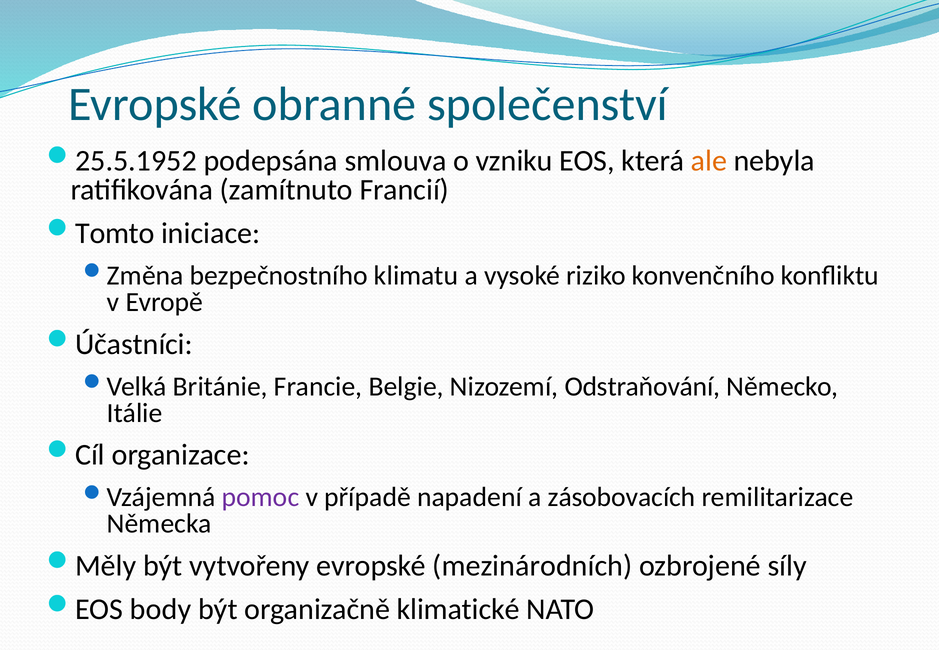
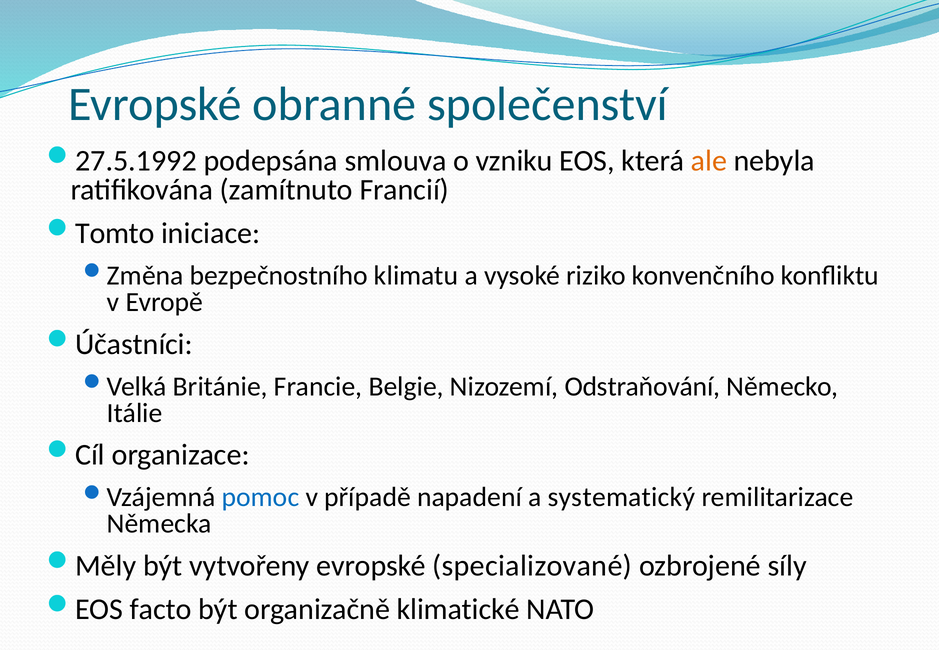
25.5.1952: 25.5.1952 -> 27.5.1992
pomoc colour: purple -> blue
zásobovacích: zásobovacích -> systematický
mezinárodních: mezinárodních -> specializované
body: body -> facto
